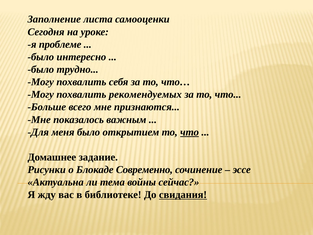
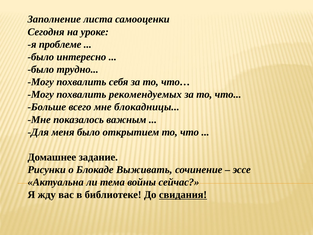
признаются: признаются -> блокадницы
что at (190, 132) underline: present -> none
Современно: Современно -> Выживать
